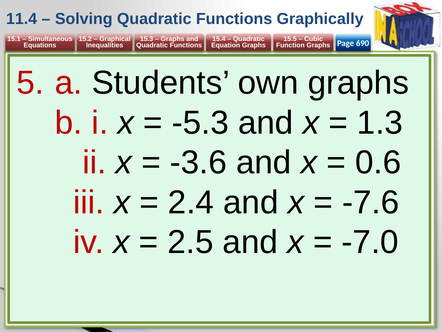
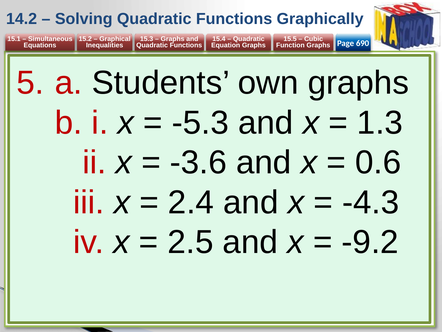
11.4: 11.4 -> 14.2
-7.6: -7.6 -> -4.3
-7.0: -7.0 -> -9.2
